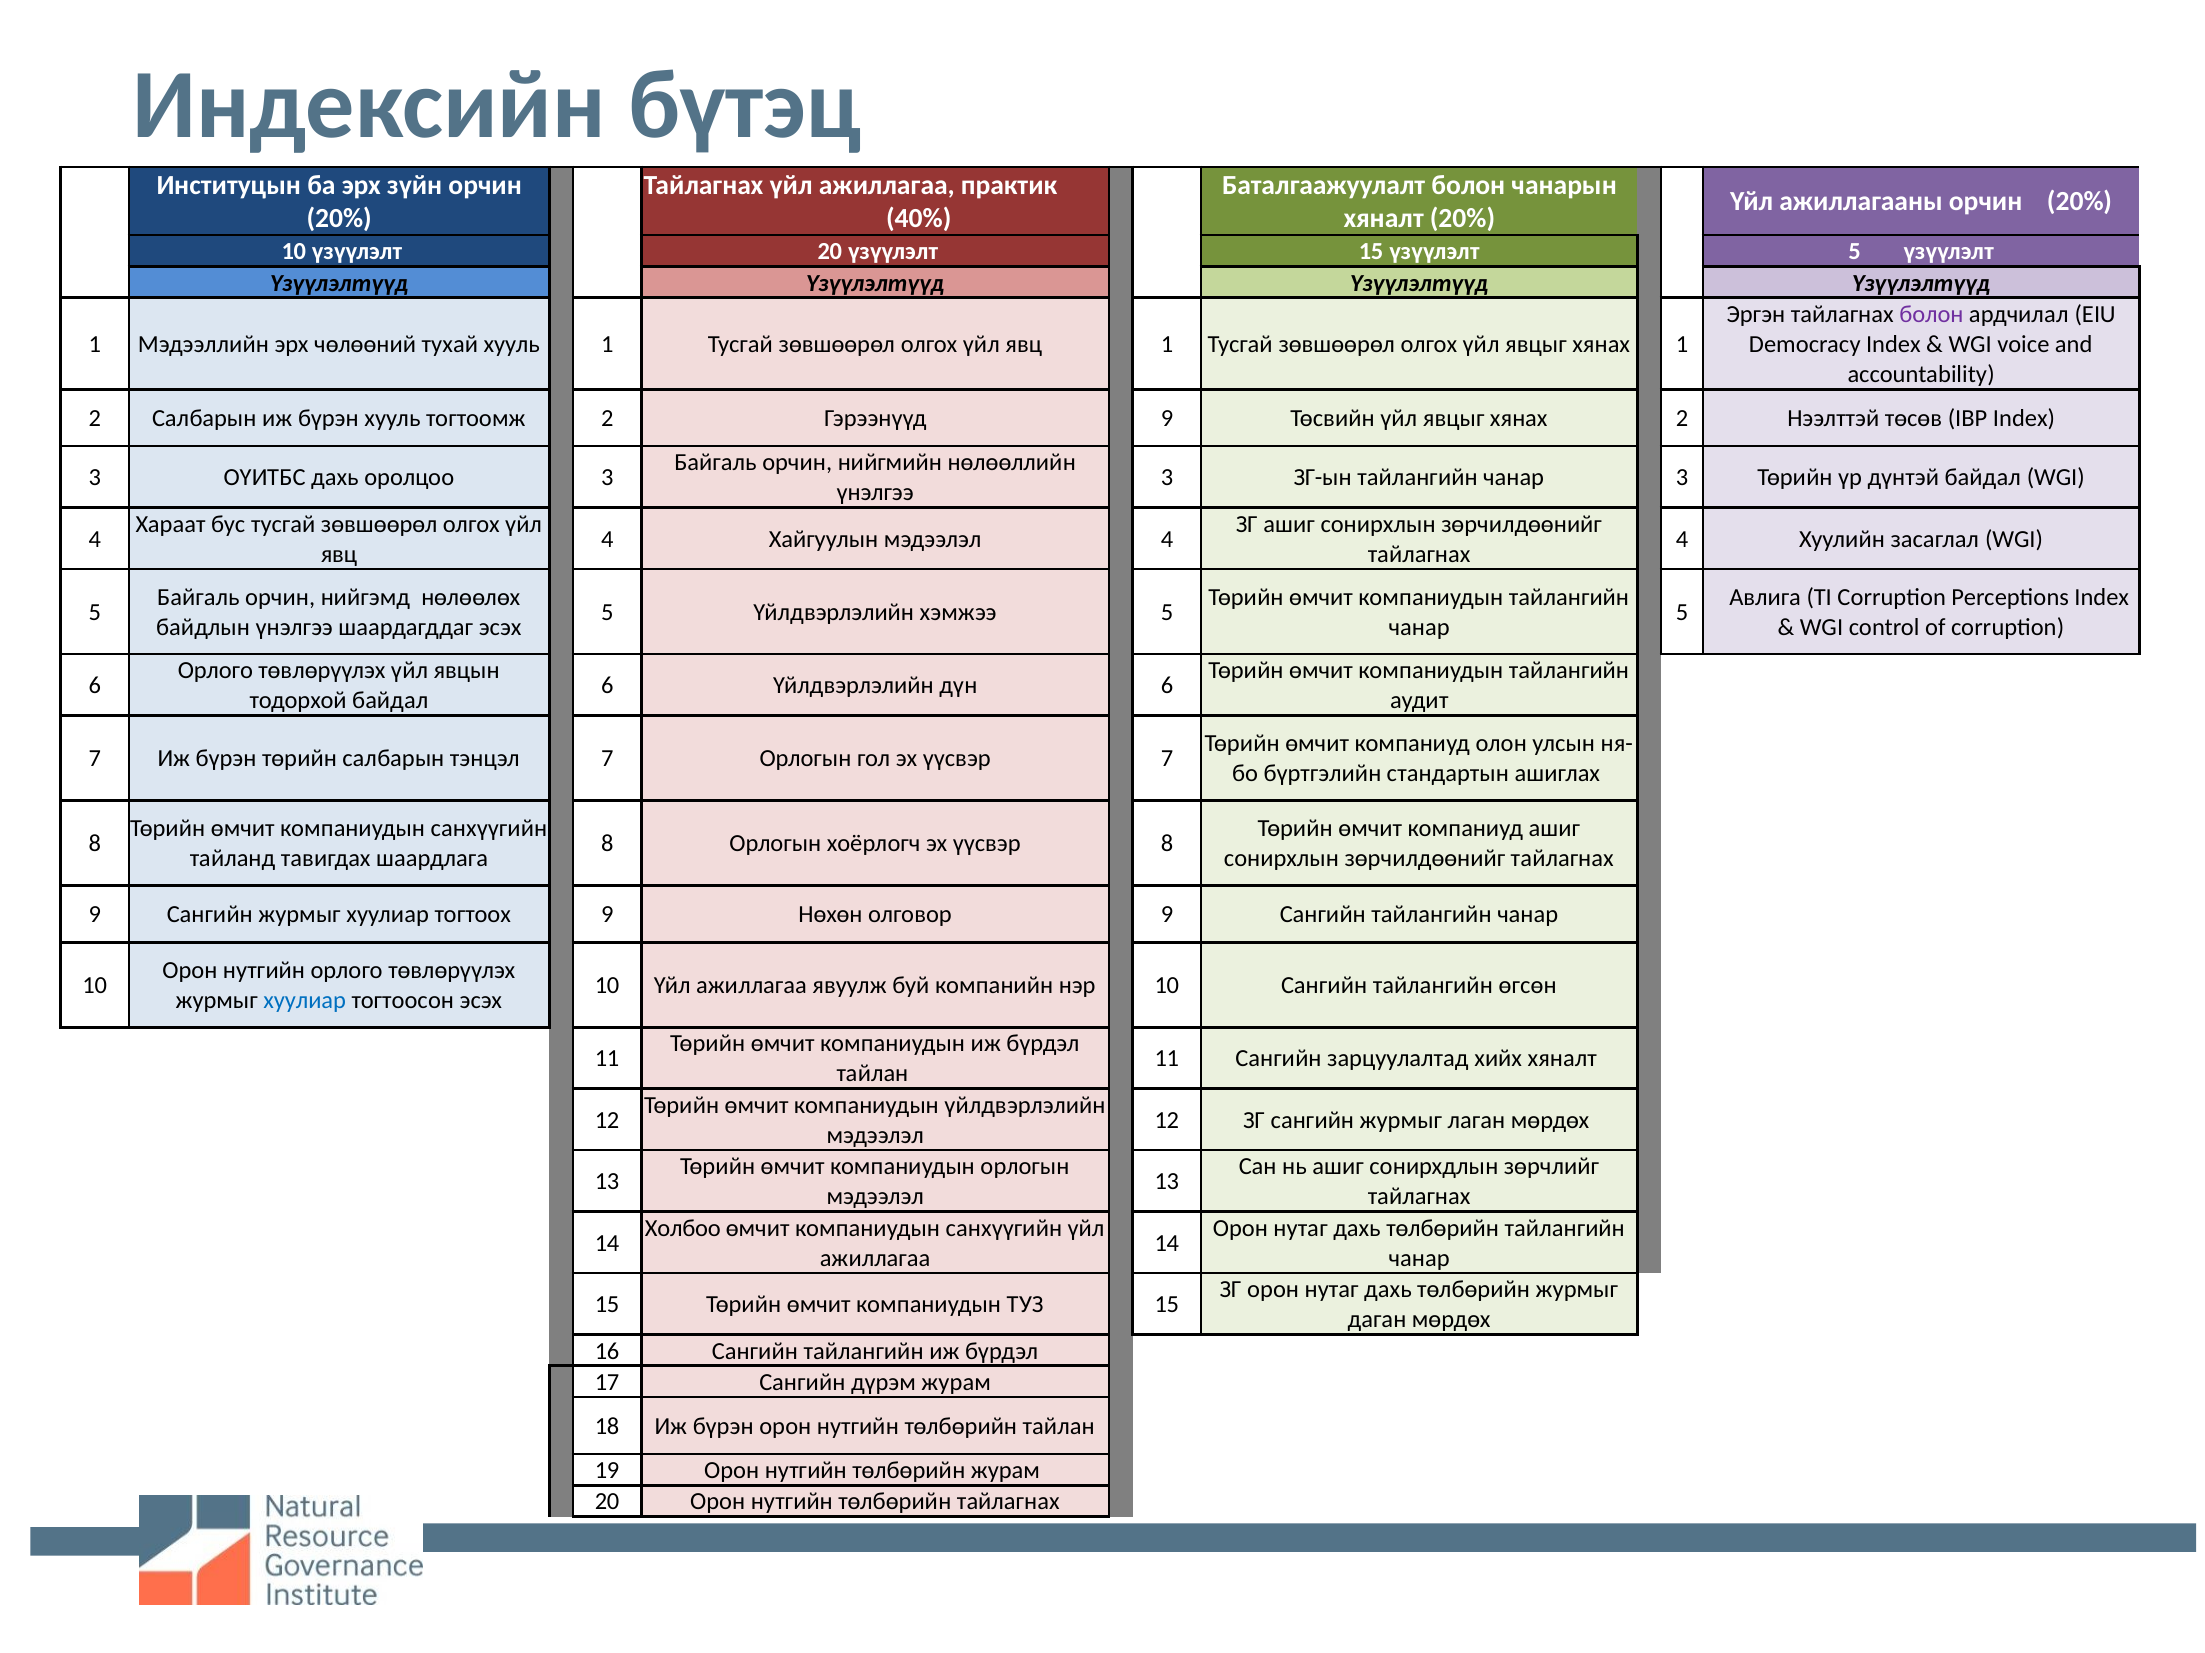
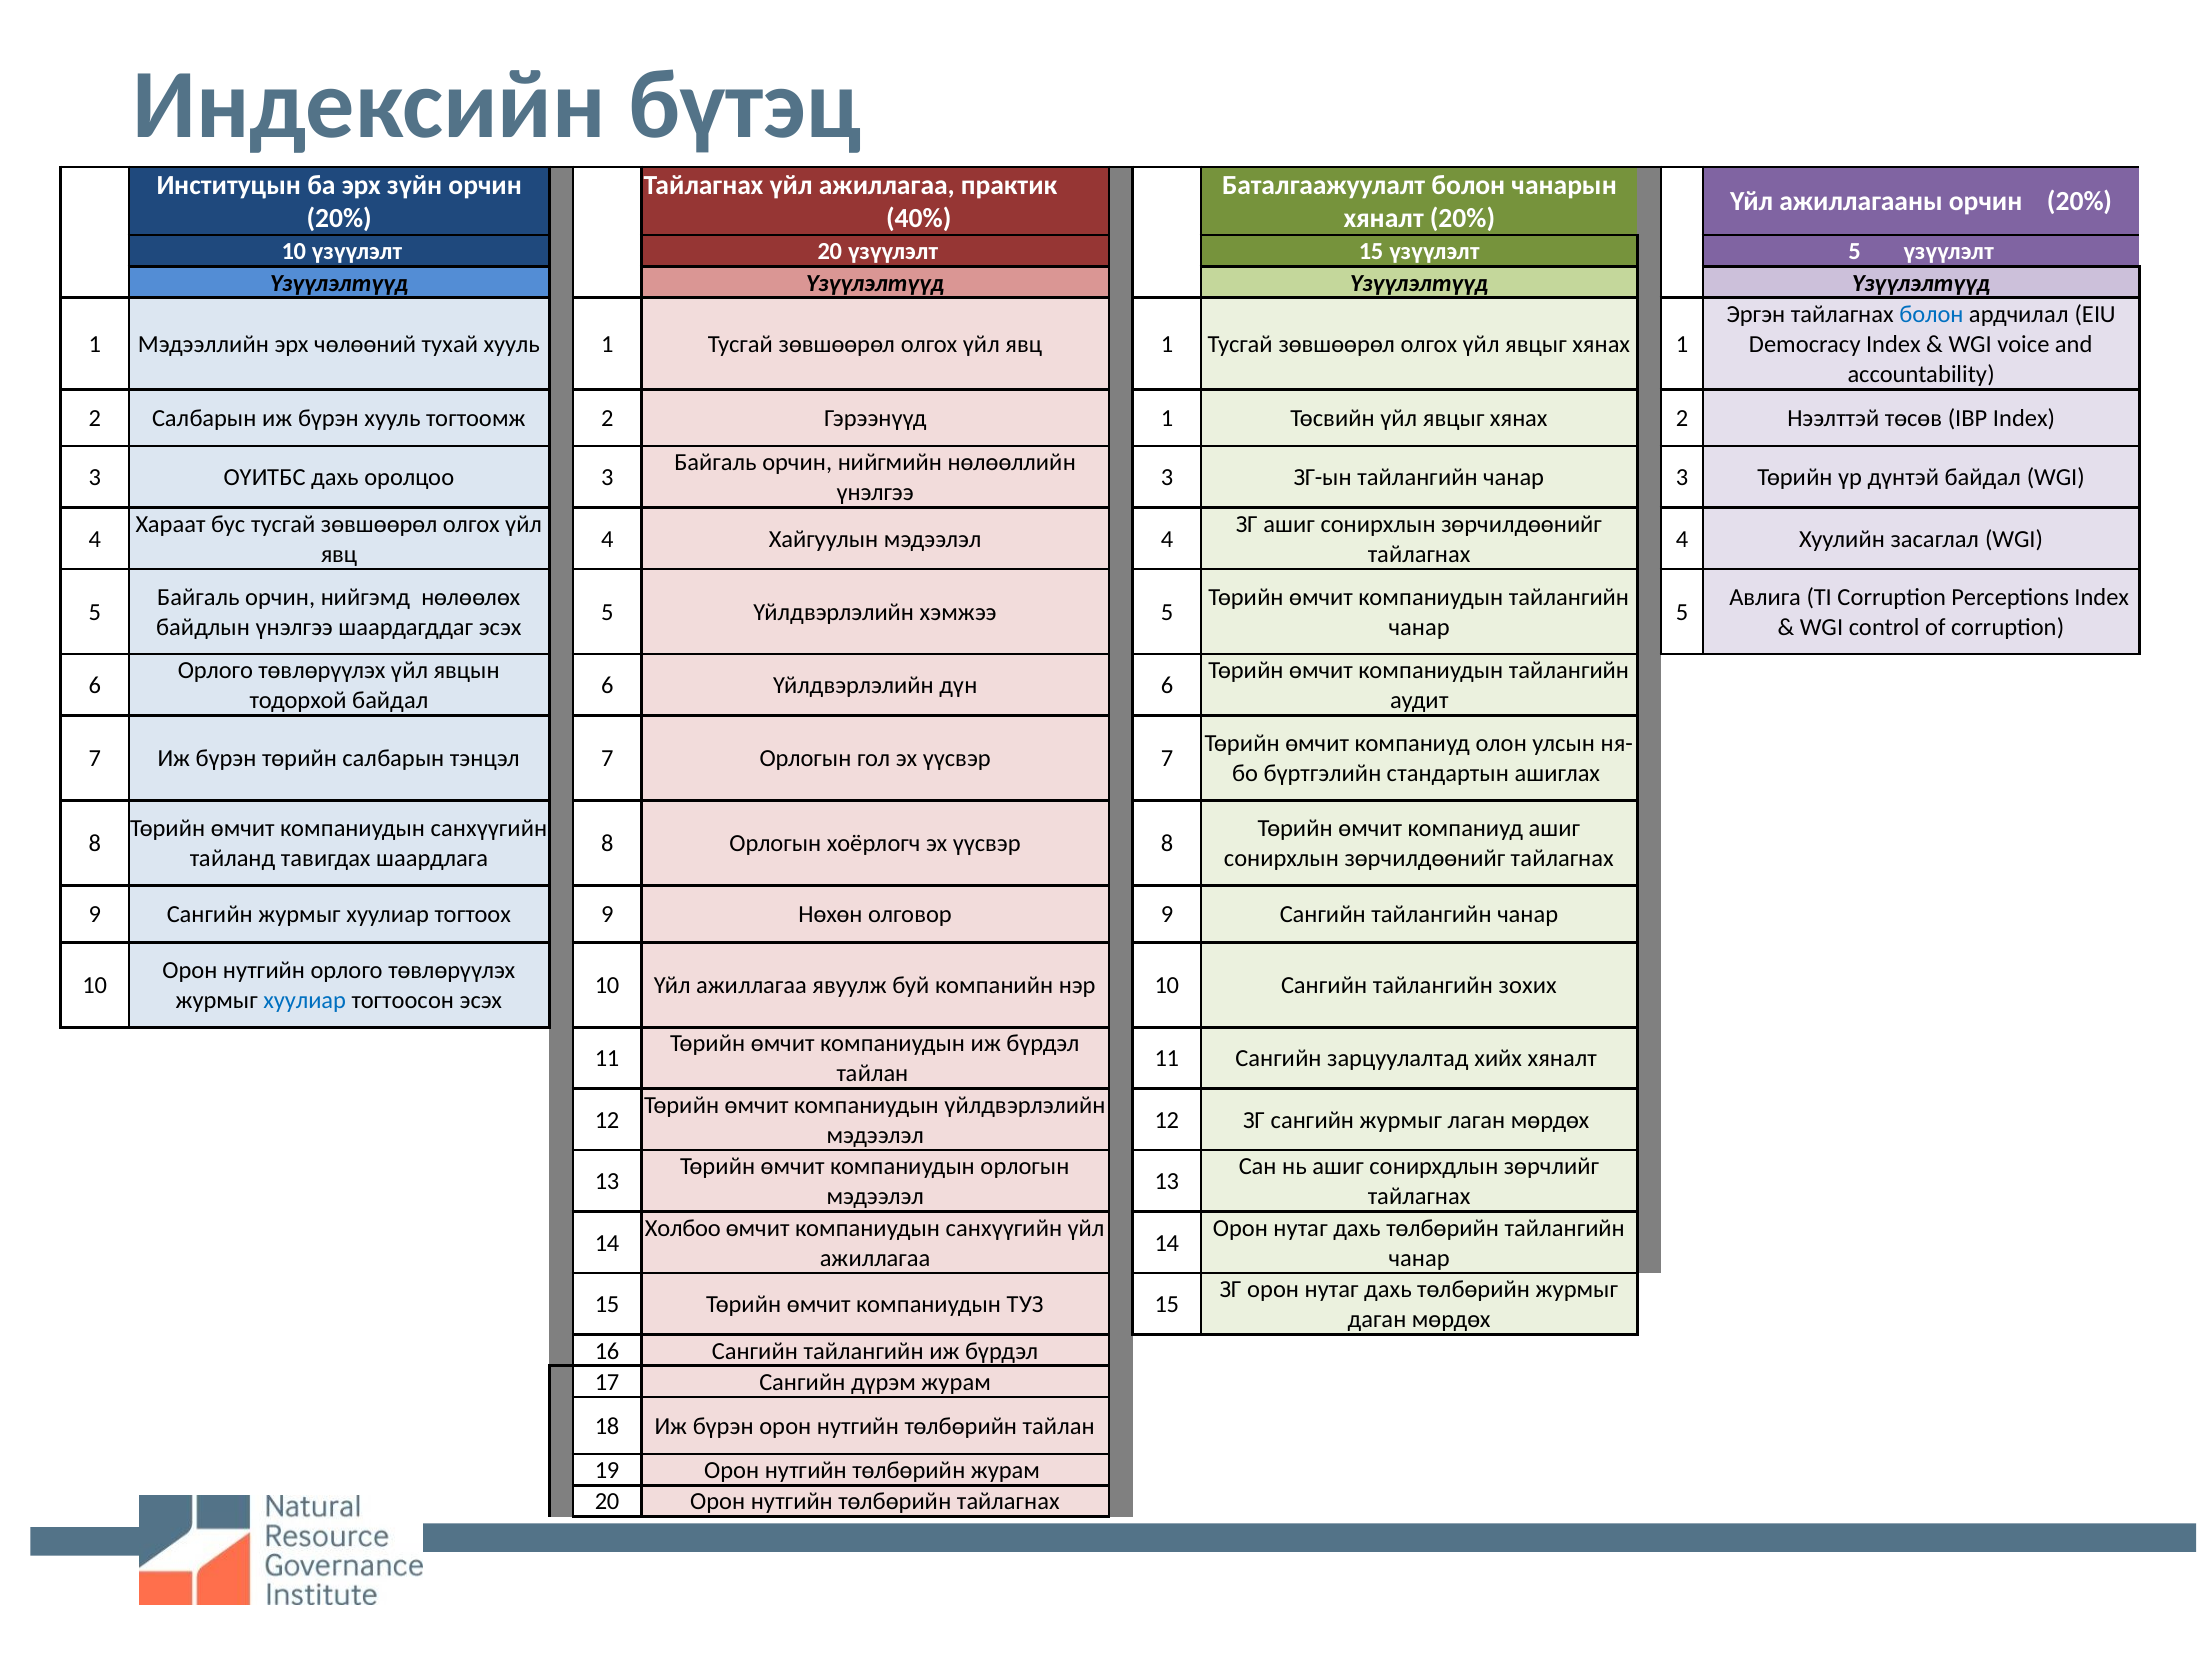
болон at (1931, 314) colour: purple -> blue
Гэрээнүүд 9: 9 -> 1
өгсөн: өгсөн -> зохих
